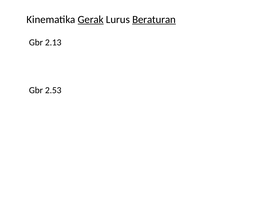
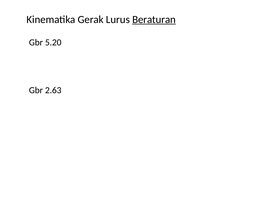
Gerak underline: present -> none
2.13: 2.13 -> 5.20
2.53: 2.53 -> 2.63
